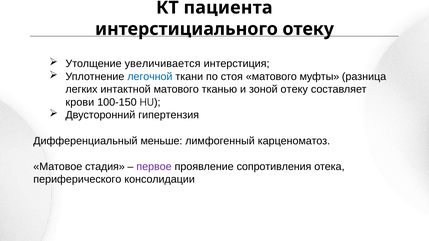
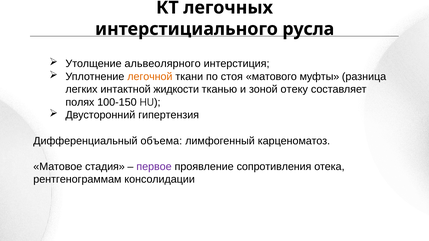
пациента: пациента -> легочных
интерстициального отеку: отеку -> русла
увеличивается: увеличивается -> альвеолярного
легочной colour: blue -> orange
интактной матового: матового -> жидкости
крови: крови -> полях
меньше: меньше -> объема
периферического: периферического -> рентгенограммам
